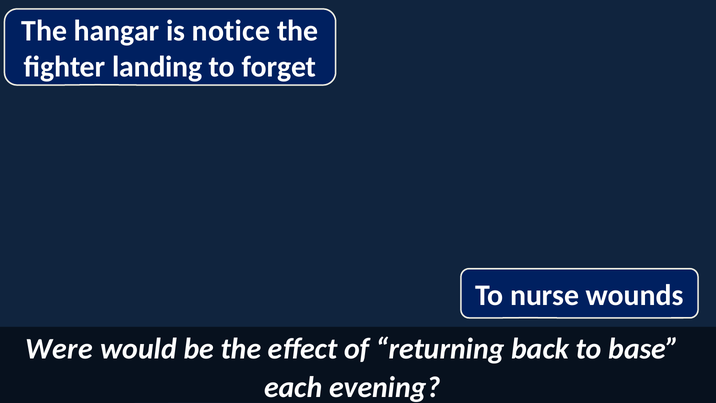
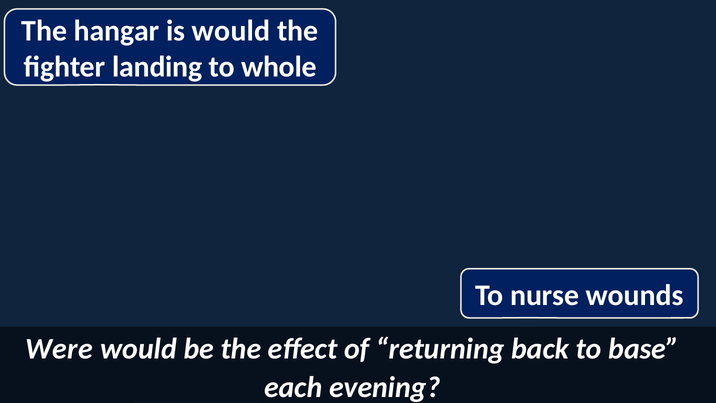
is notice: notice -> would
forget: forget -> whole
